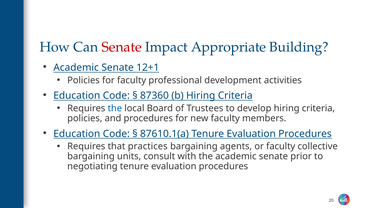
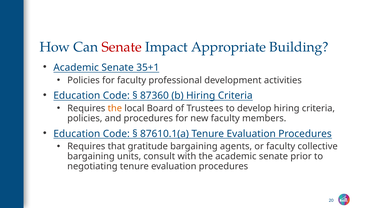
12+1: 12+1 -> 35+1
the at (115, 108) colour: blue -> orange
practices: practices -> gratitude
